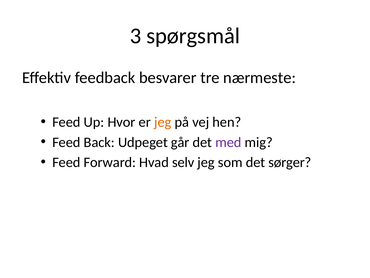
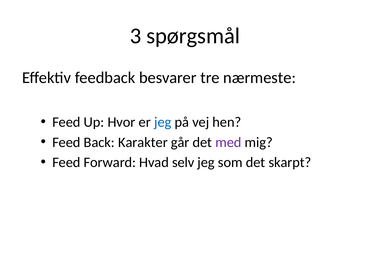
jeg at (163, 122) colour: orange -> blue
Udpeget: Udpeget -> Karakter
sørger: sørger -> skarpt
